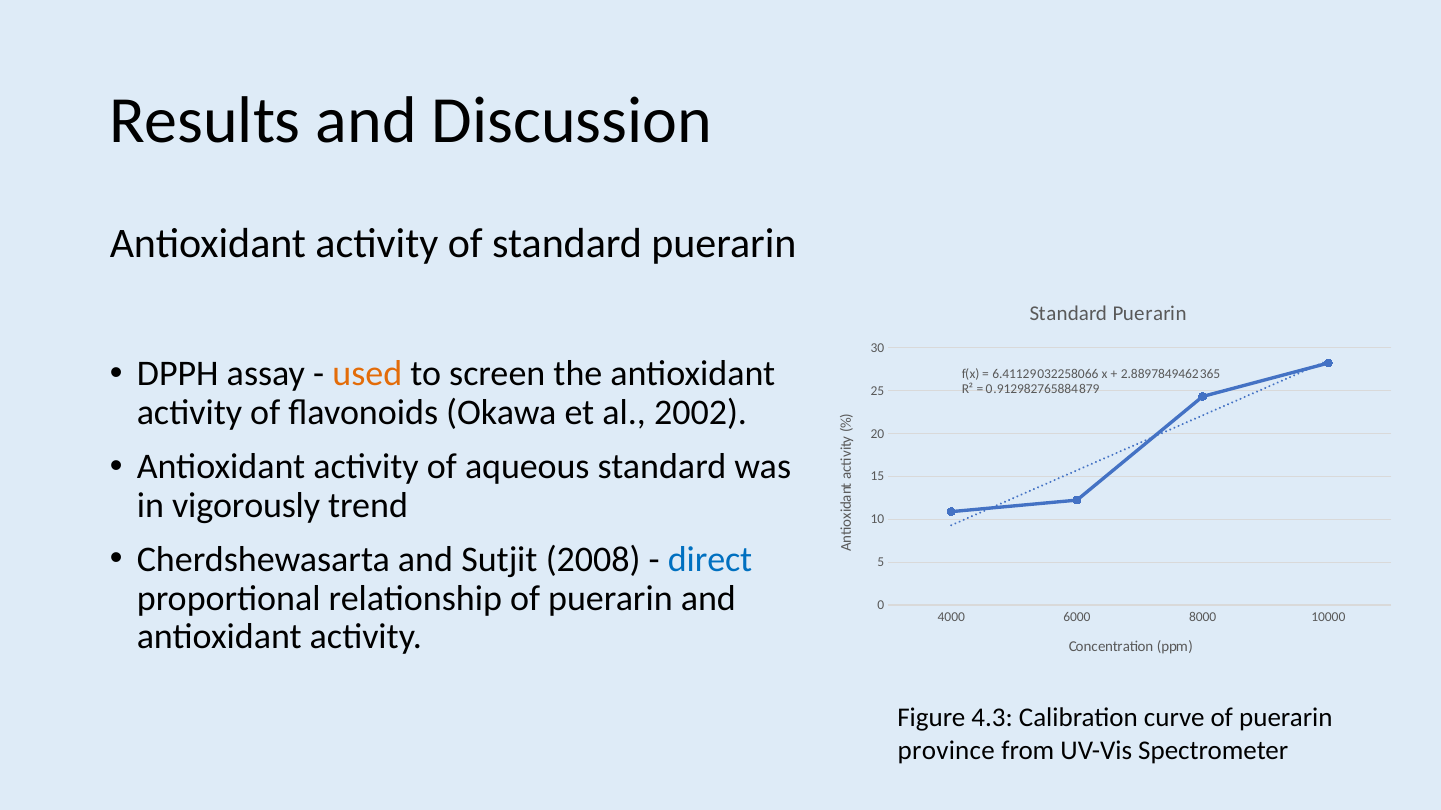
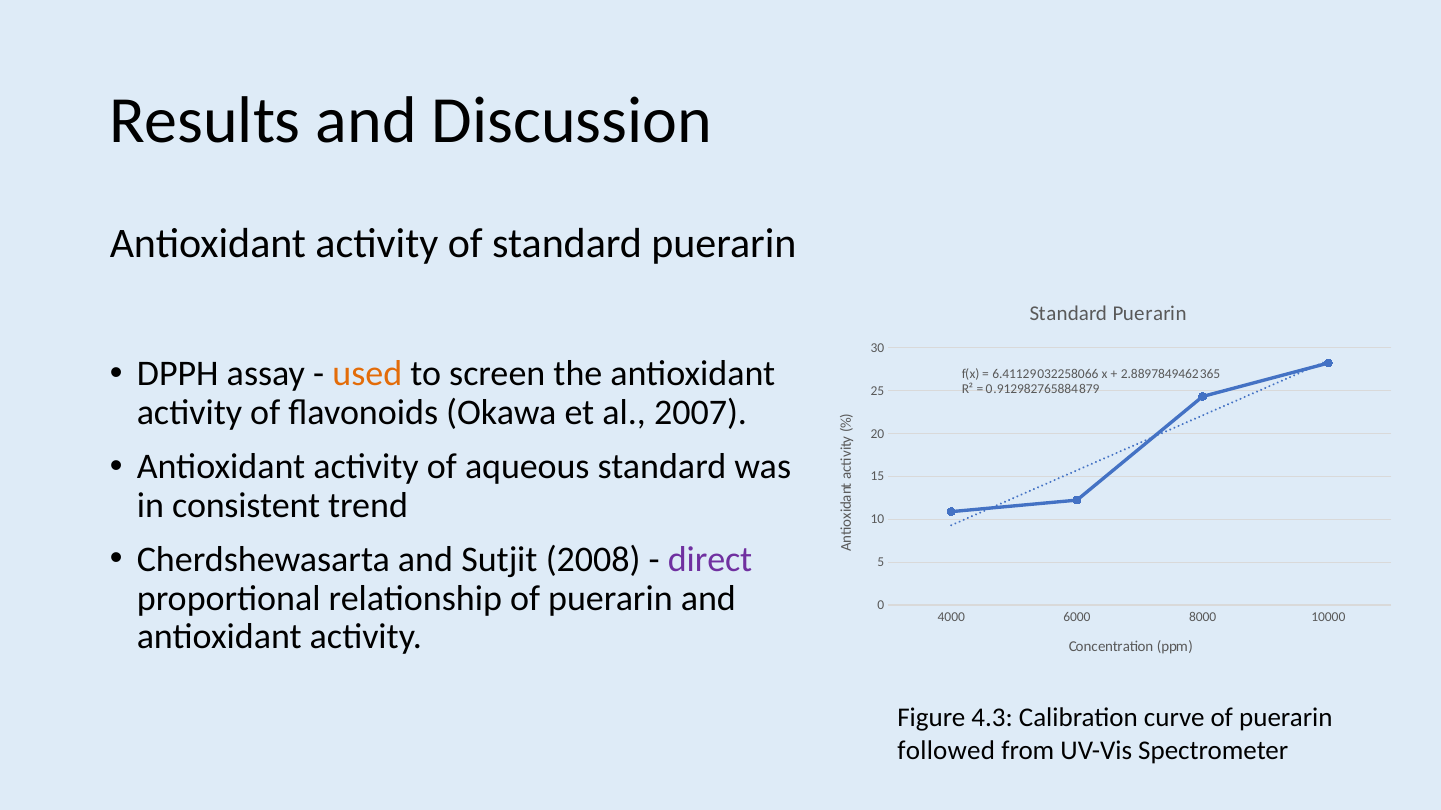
2002: 2002 -> 2007
vigorously: vigorously -> consistent
direct colour: blue -> purple
province: province -> followed
